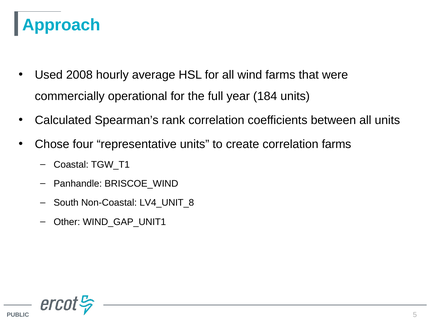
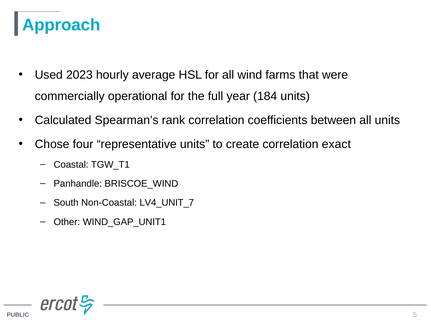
2008: 2008 -> 2023
correlation farms: farms -> exact
LV4_UNIT_8: LV4_UNIT_8 -> LV4_UNIT_7
